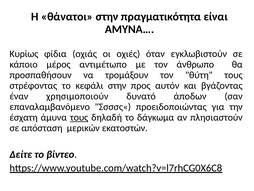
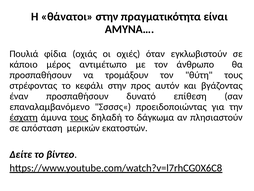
Κυρίως: Κυρίως -> Πουλιά
έναν χρησιμοποιούν: χρησιμοποιούν -> προσπαθήσουν
άποδων: άποδων -> επίθεση
έσχατη underline: none -> present
